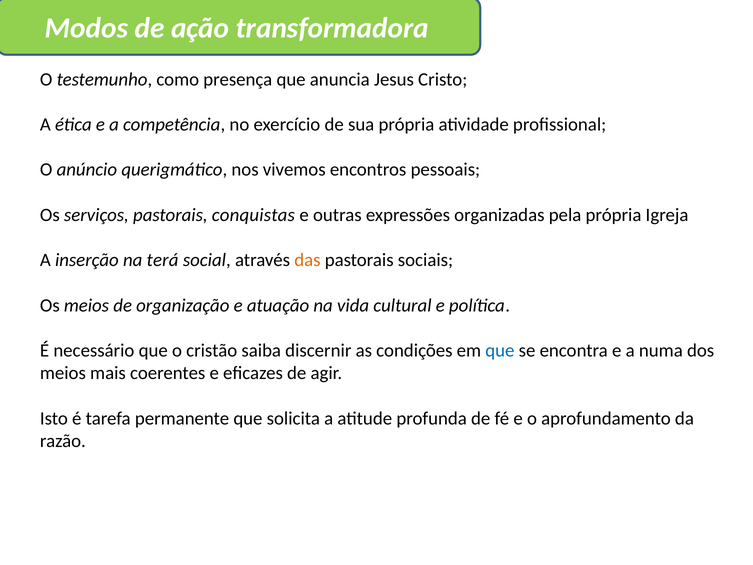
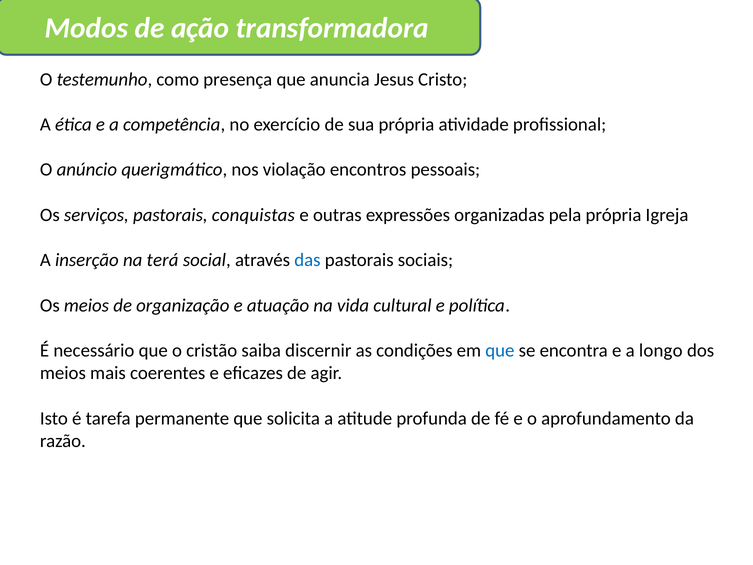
vivemos: vivemos -> violação
das colour: orange -> blue
numa: numa -> longo
